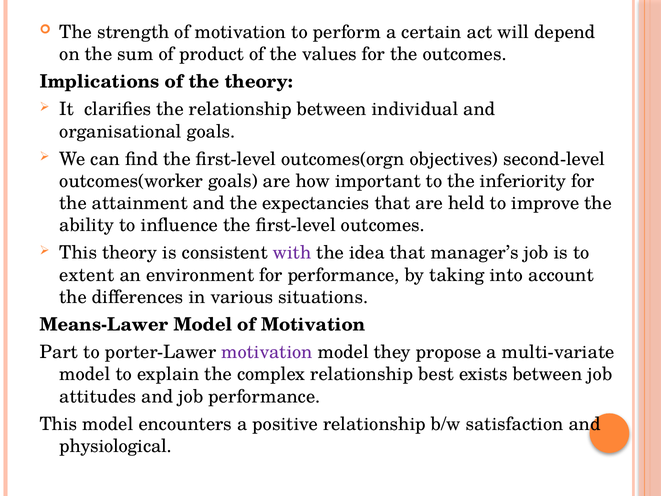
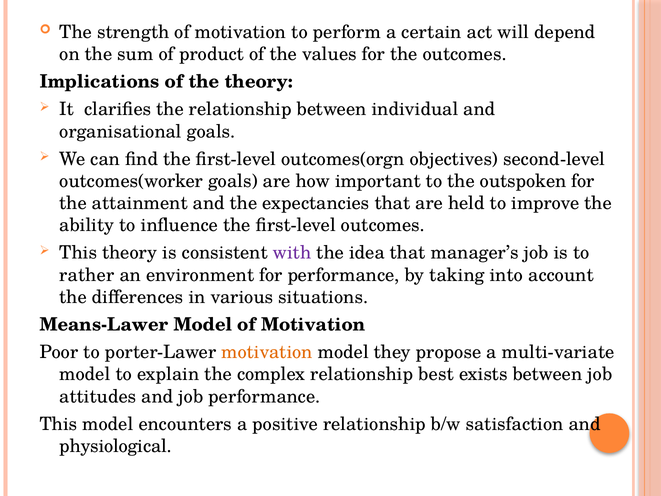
inferiority: inferiority -> outspoken
extent: extent -> rather
Part: Part -> Poor
motivation at (267, 352) colour: purple -> orange
